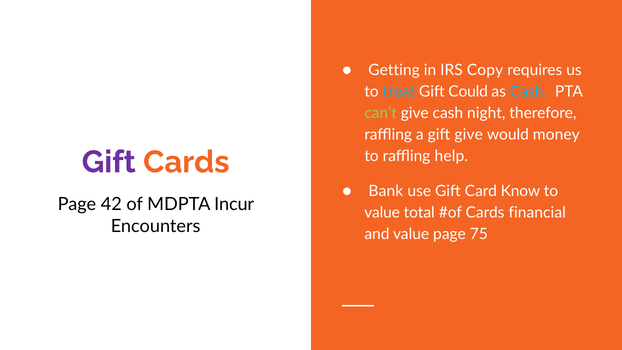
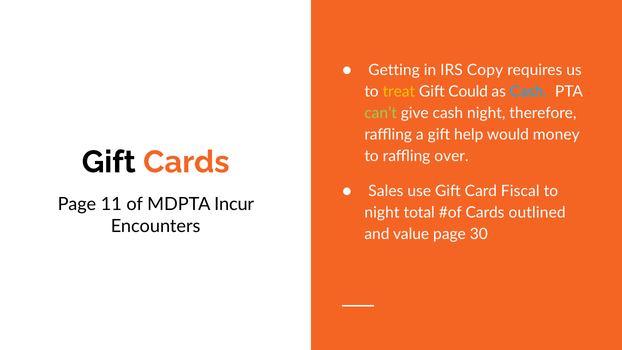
treat colour: light blue -> yellow
gift give: give -> help
Gift at (109, 162) colour: purple -> black
help: help -> over
Bank: Bank -> Sales
Know: Know -> Fiscal
42: 42 -> 11
value at (382, 213): value -> night
financial: financial -> outlined
75: 75 -> 30
